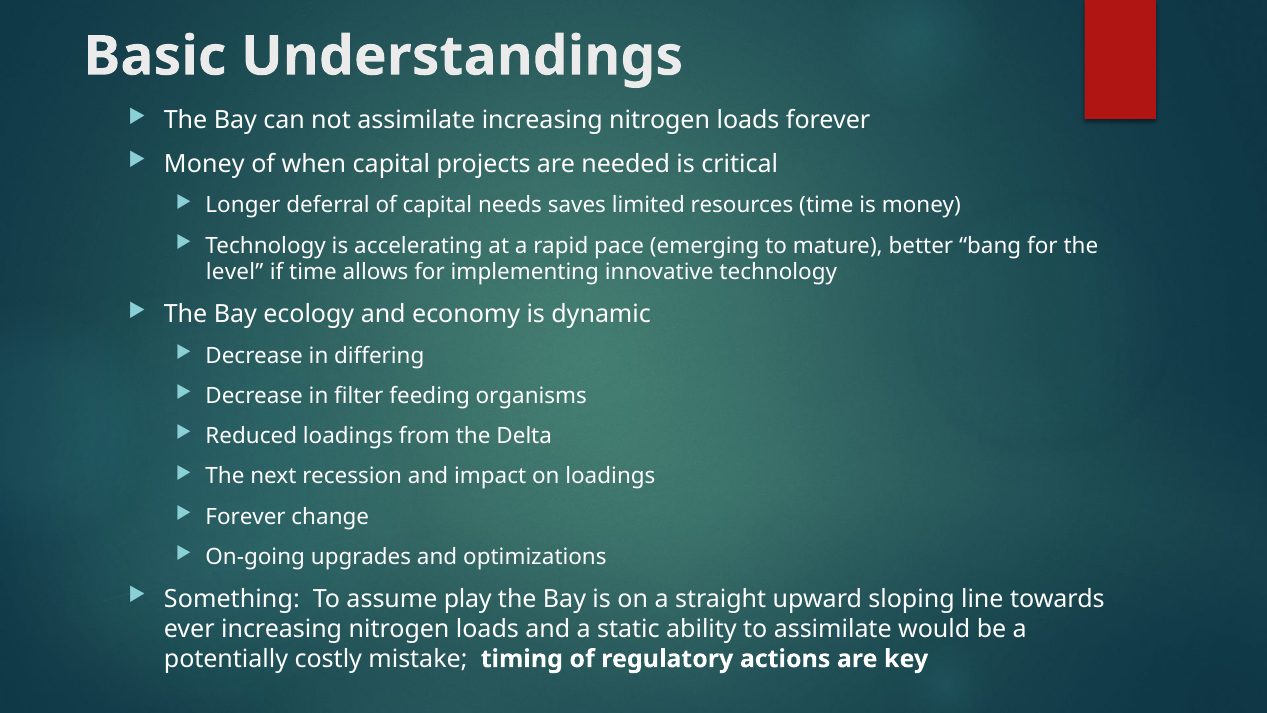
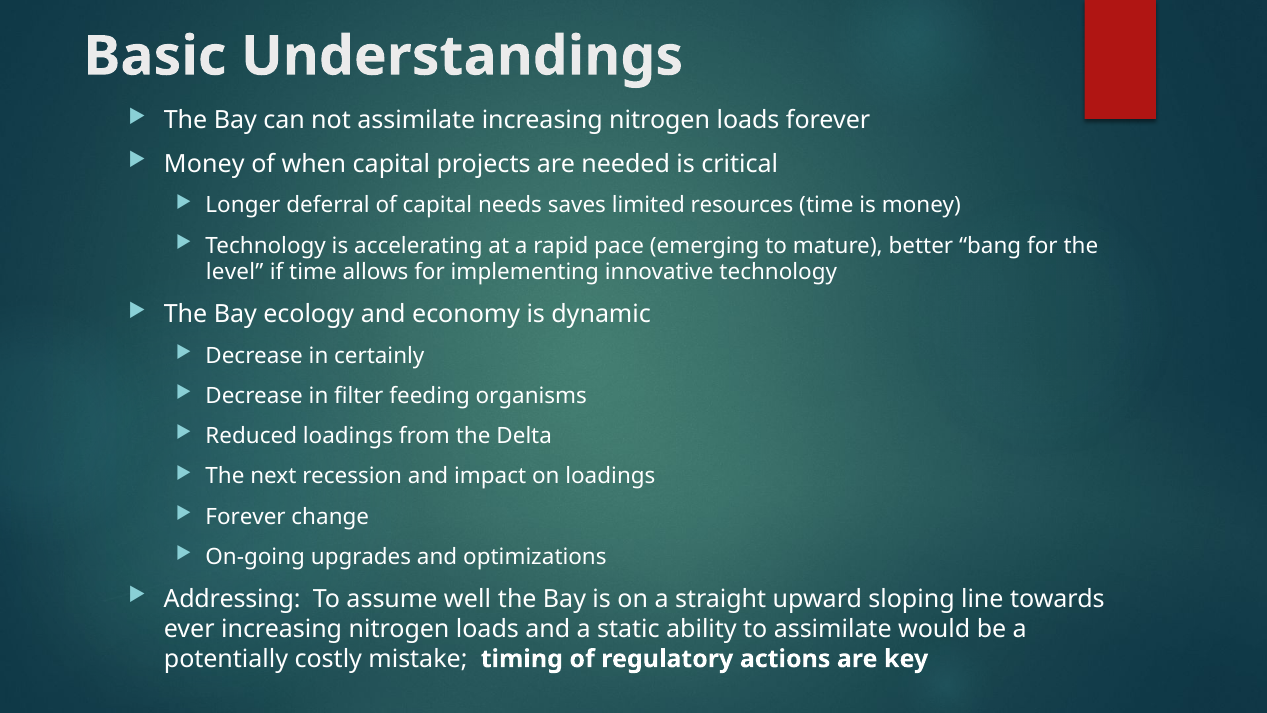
differing: differing -> certainly
Something: Something -> Addressing
play: play -> well
